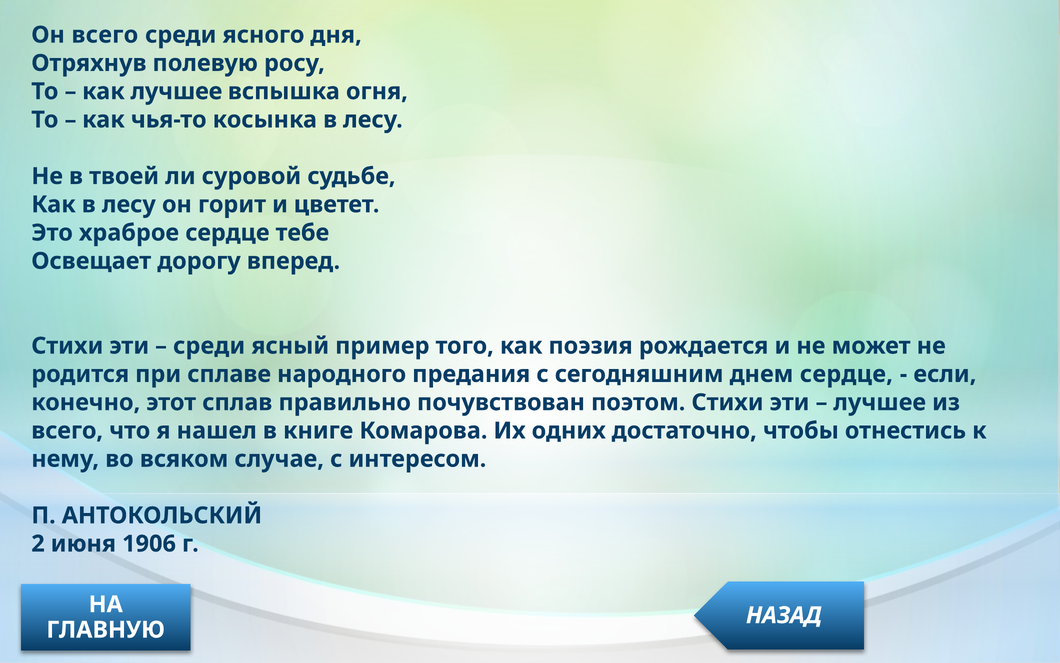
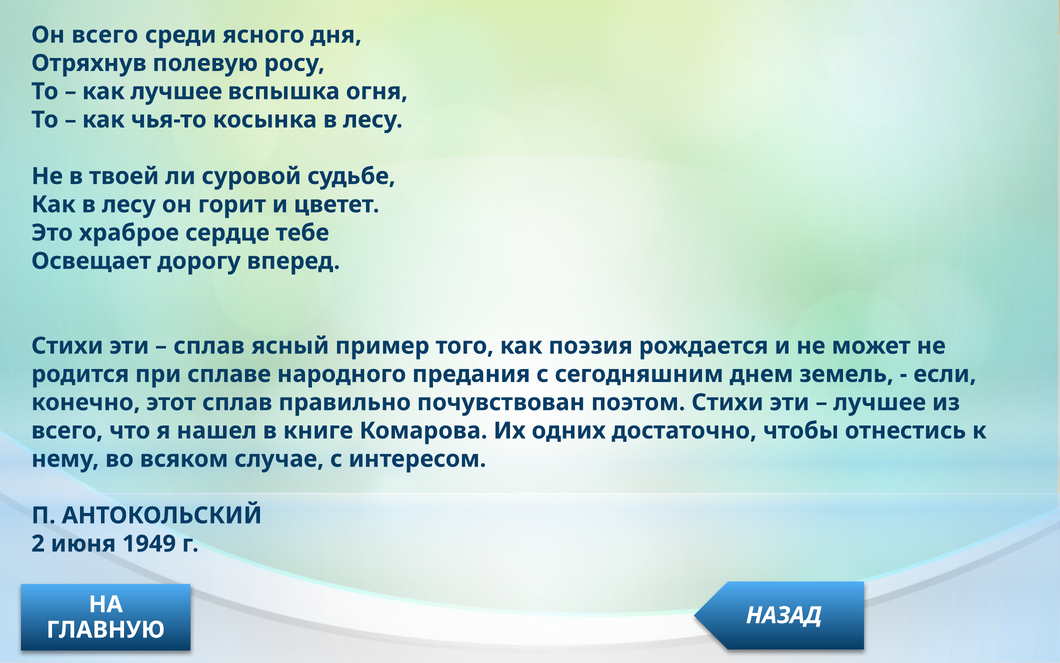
среди at (209, 346): среди -> сплав
днем сердце: сердце -> земель
1906: 1906 -> 1949
